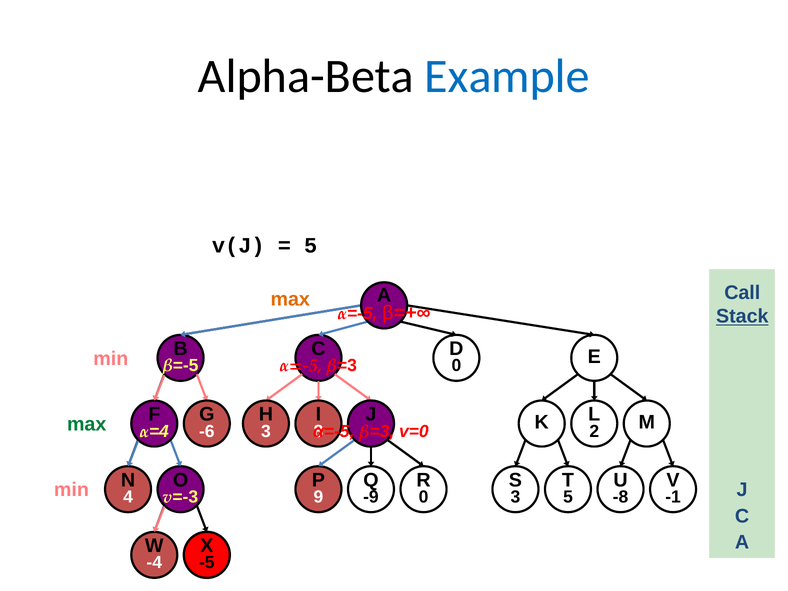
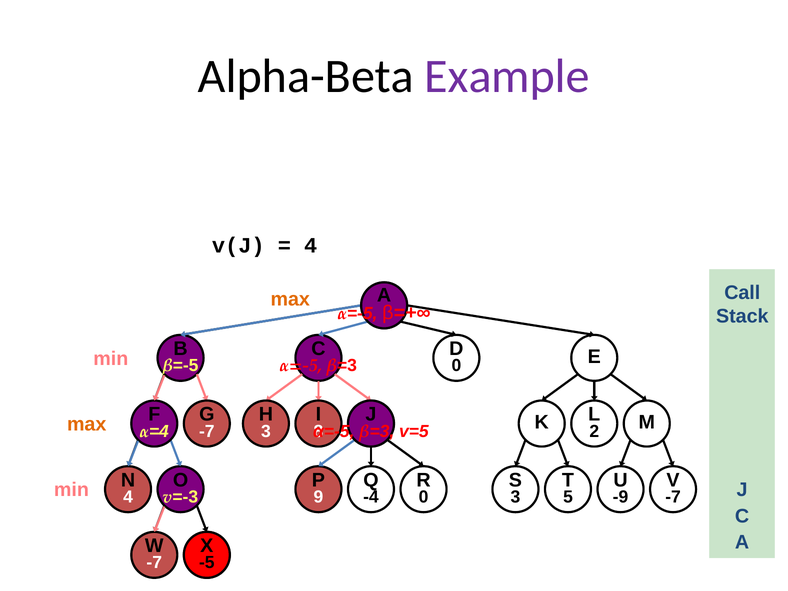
Example colour: blue -> purple
5 at (311, 245): 5 -> 4
Stack underline: present -> none
max at (87, 424) colour: green -> orange
-6 at (207, 431): -6 -> -7
v=0: v=0 -> v=5
-9: -9 -> -4
-8: -8 -> -9
-1 at (673, 497): -1 -> -7
-4 at (154, 563): -4 -> -7
